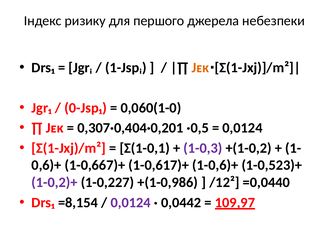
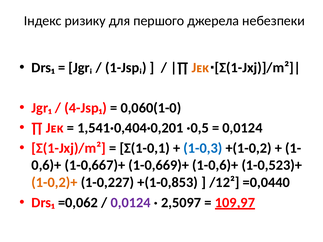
0-Jsp₁: 0-Jsp₁ -> 4-Jsp₁
0,307·0,404·0,201: 0,307·0,404·0,201 -> 1,541·0,404·0,201
1-0,3 colour: purple -> blue
1-0,617)+: 1-0,617)+ -> 1-0,669)+
1-0,2)+ colour: purple -> orange
+(1-0,986: +(1-0,986 -> +(1-0,853
=8,154: =8,154 -> =0,062
0,0442: 0,0442 -> 2,5097
